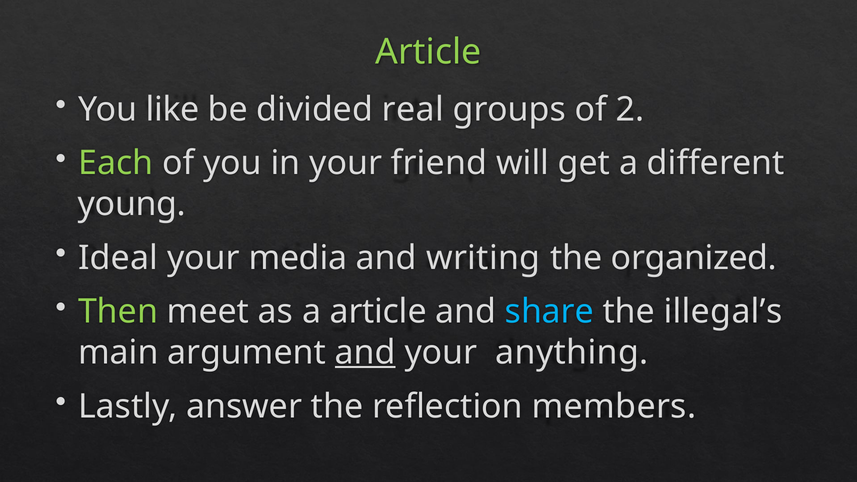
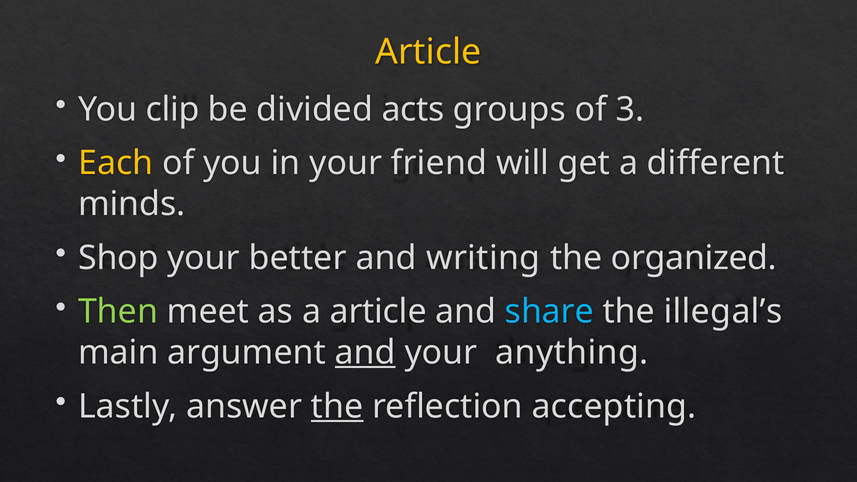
Article at (428, 52) colour: light green -> yellow
like: like -> clip
real: real -> acts
2: 2 -> 3
Each colour: light green -> yellow
young: young -> minds
Ideal: Ideal -> Shop
media: media -> better
the at (337, 406) underline: none -> present
members: members -> accepting
